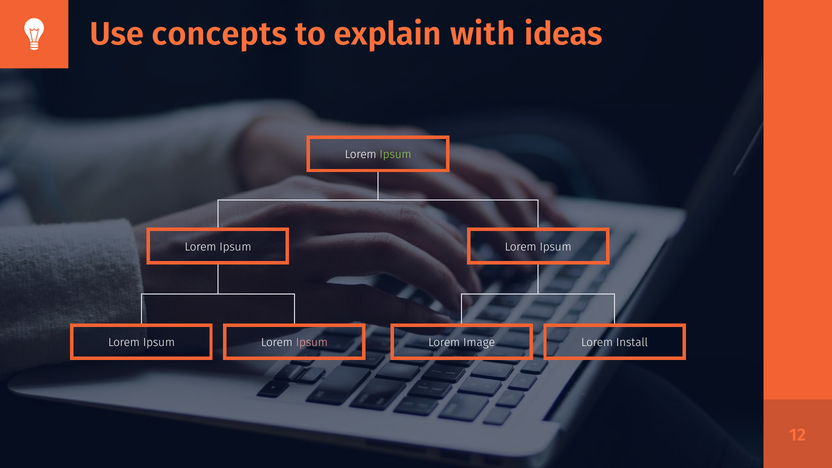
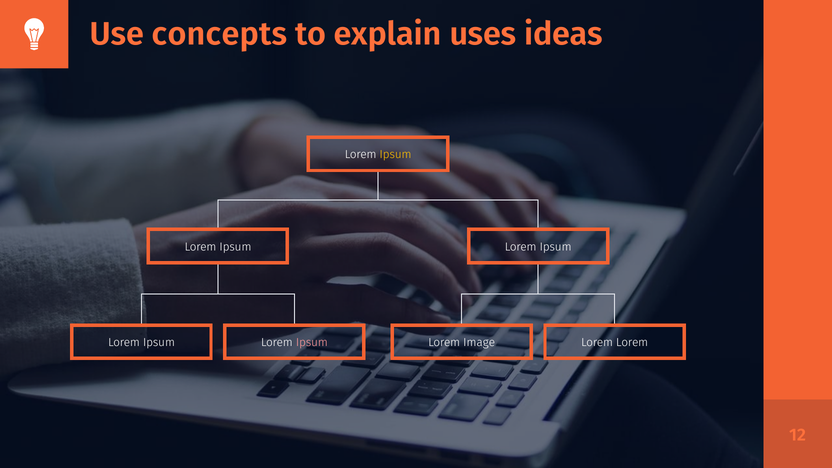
with: with -> uses
Ipsum at (396, 155) colour: light green -> yellow
Install at (632, 343): Install -> Lorem
